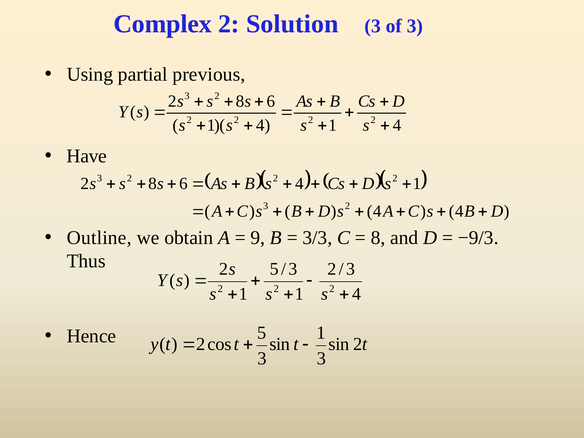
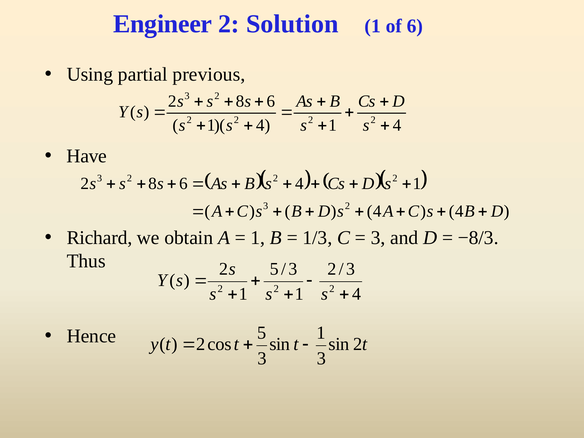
Complex: Complex -> Engineer
Solution 3: 3 -> 1
of 3: 3 -> 6
Outline: Outline -> Richard
9 at (258, 238): 9 -> 1
3/3: 3/3 -> 1/3
8 at (378, 238): 8 -> 3
−9/3: −9/3 -> −8/3
